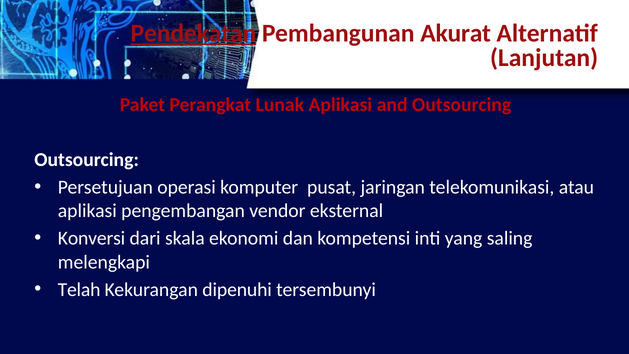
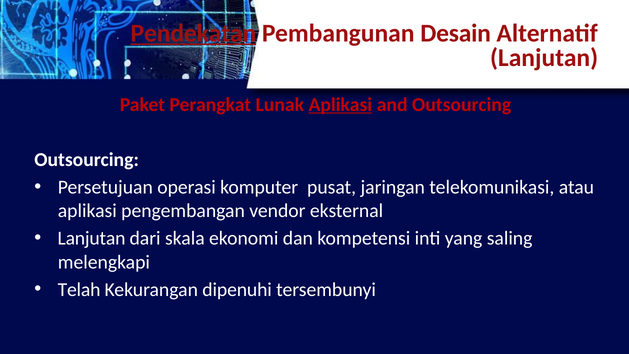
Akurat: Akurat -> Desain
Aplikasi at (340, 105) underline: none -> present
Konversi at (92, 238): Konversi -> Lanjutan
